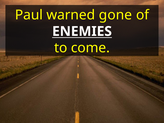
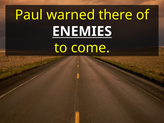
gone: gone -> there
